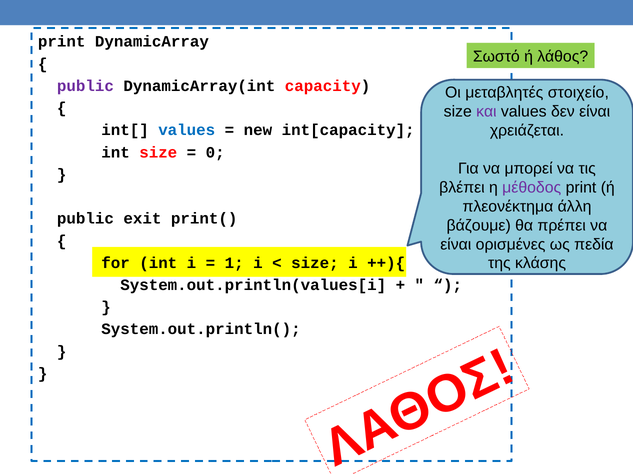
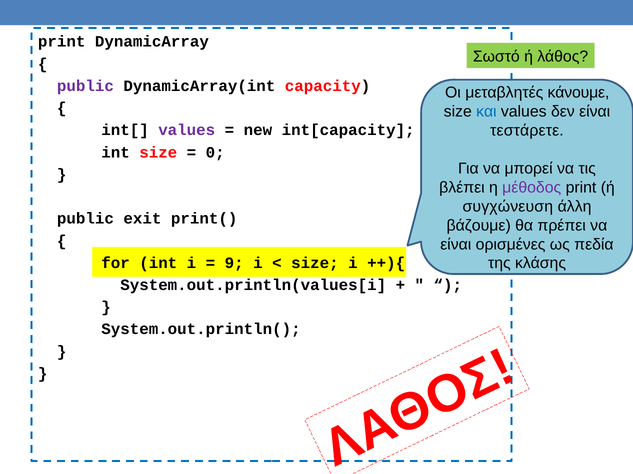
στοιχείο: στοιχείο -> κάνουμε
και colour: purple -> blue
χρειάζεται: χρειάζεται -> τεστάρετε
values at (187, 130) colour: blue -> purple
πλεονέκτημα: πλεονέκτημα -> συγχώνευση
1: 1 -> 9
